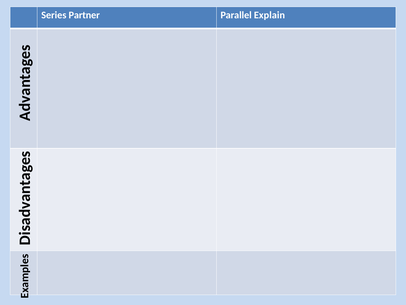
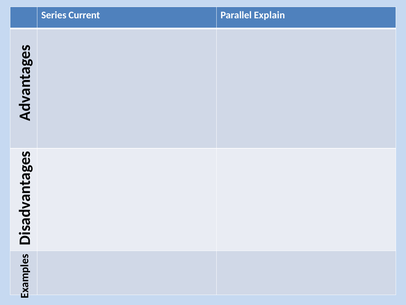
Partner: Partner -> Current
